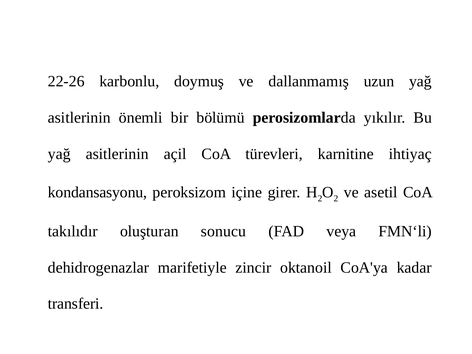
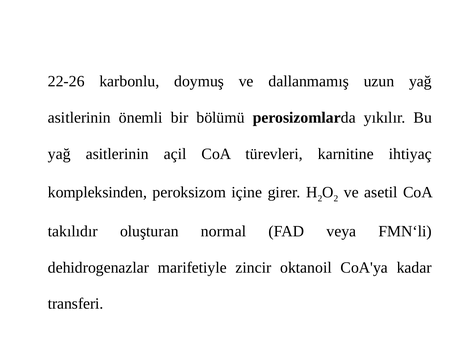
kondansasyonu: kondansasyonu -> kompleksinden
sonucu: sonucu -> normal
